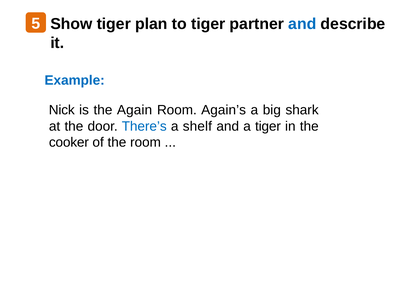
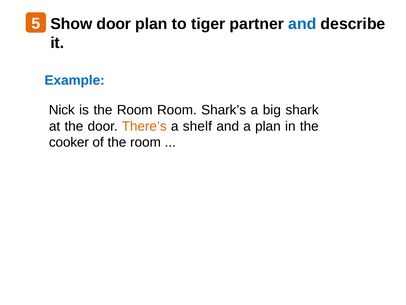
Show tiger: tiger -> door
is the Again: Again -> Room
Again’s: Again’s -> Shark’s
There’s colour: blue -> orange
a tiger: tiger -> plan
